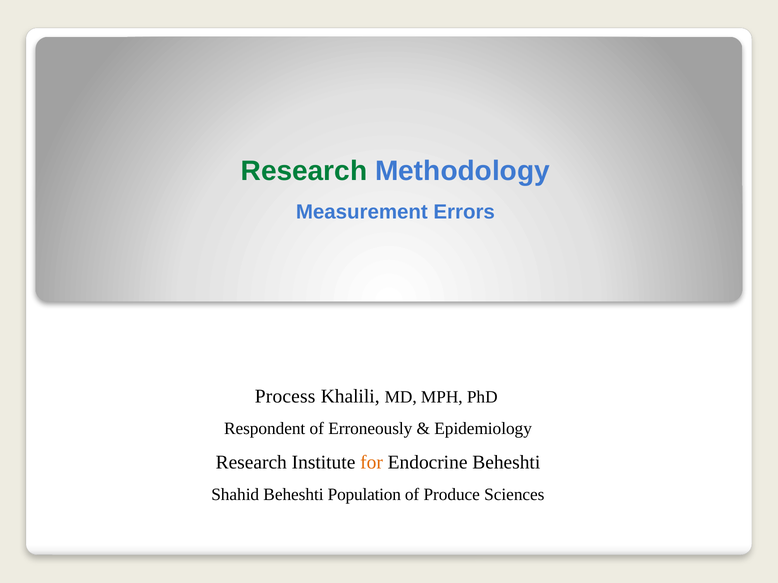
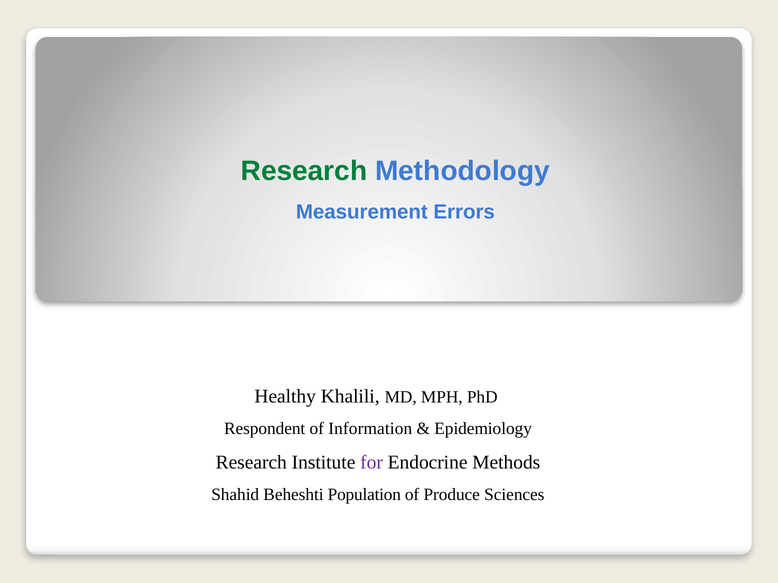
Process: Process -> Healthy
Erroneously: Erroneously -> Information
for colour: orange -> purple
Endocrine Beheshti: Beheshti -> Methods
